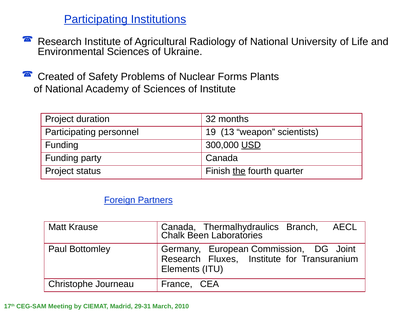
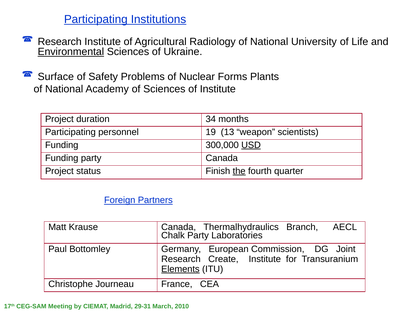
Environmental underline: none -> present
Created: Created -> Surface
32: 32 -> 34
Chalk Been: Been -> Party
Fluxes: Fluxes -> Create
Elements underline: none -> present
